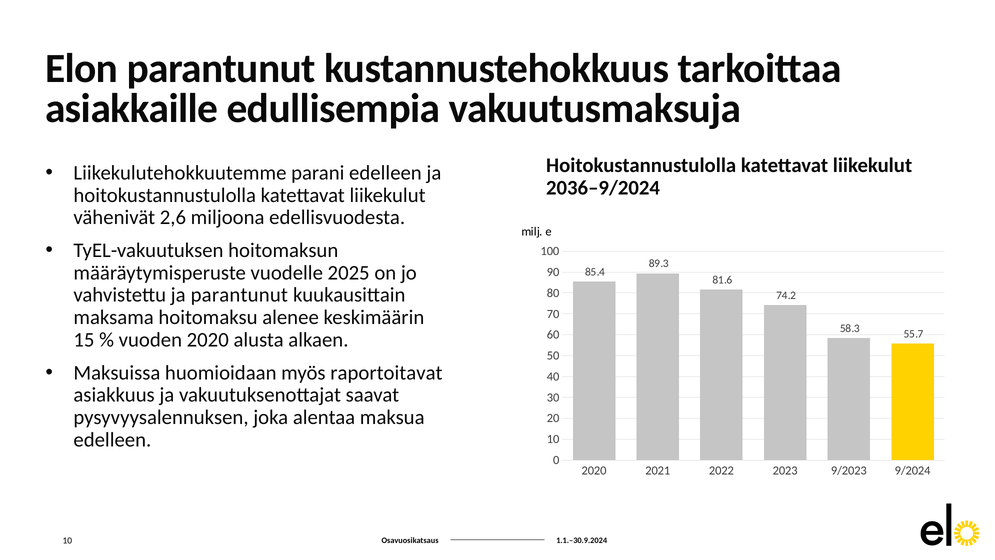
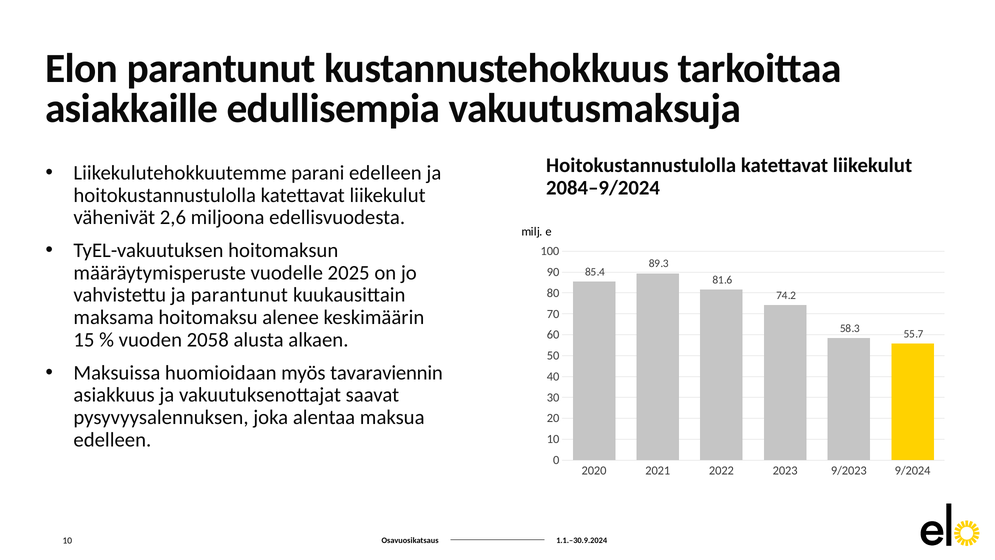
2036–9/2024: 2036–9/2024 -> 2084–9/2024
vuoden 2020: 2020 -> 2058
raportoitavat: raportoitavat -> tavaraviennin
